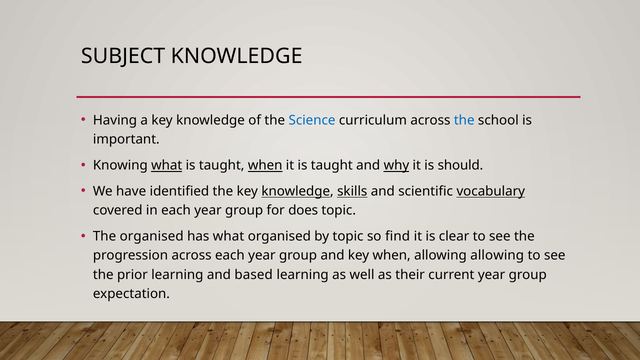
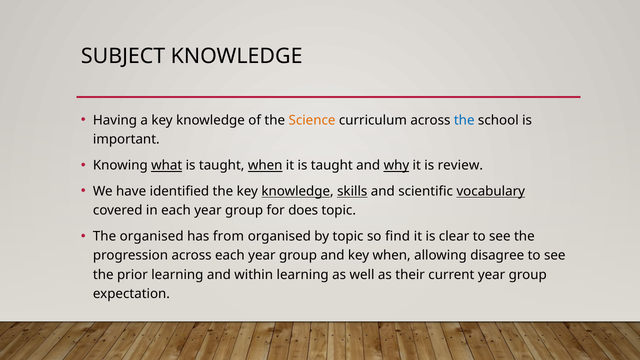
Science colour: blue -> orange
should: should -> review
has what: what -> from
allowing allowing: allowing -> disagree
based: based -> within
